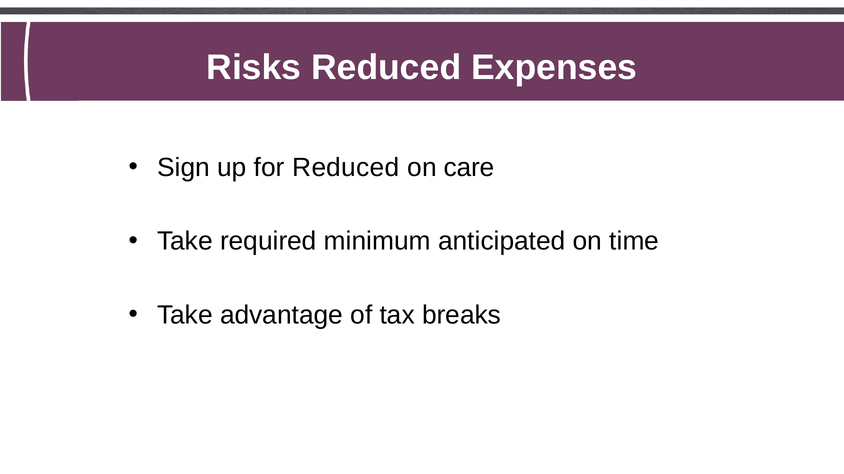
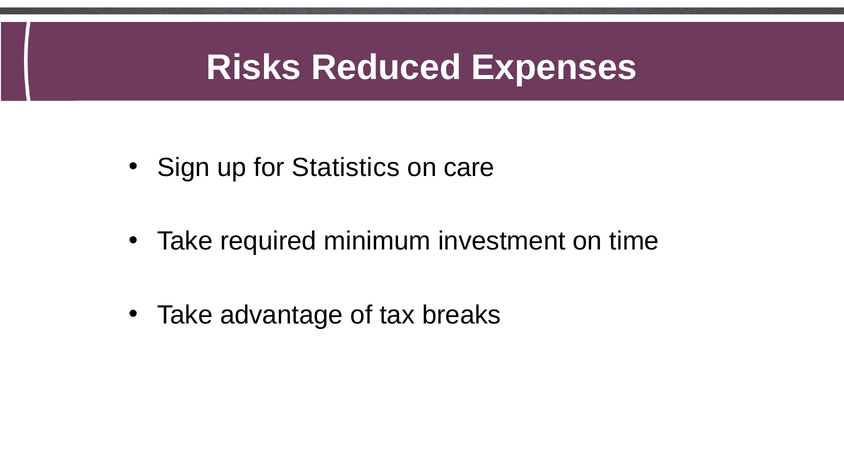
for Reduced: Reduced -> Statistics
anticipated: anticipated -> investment
